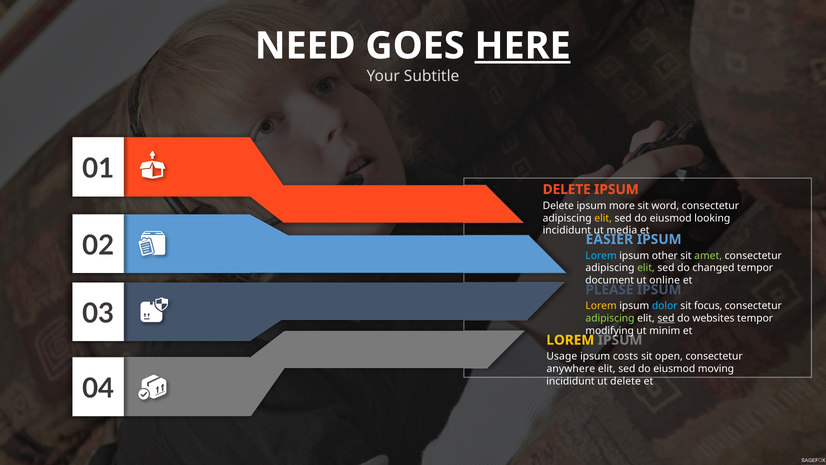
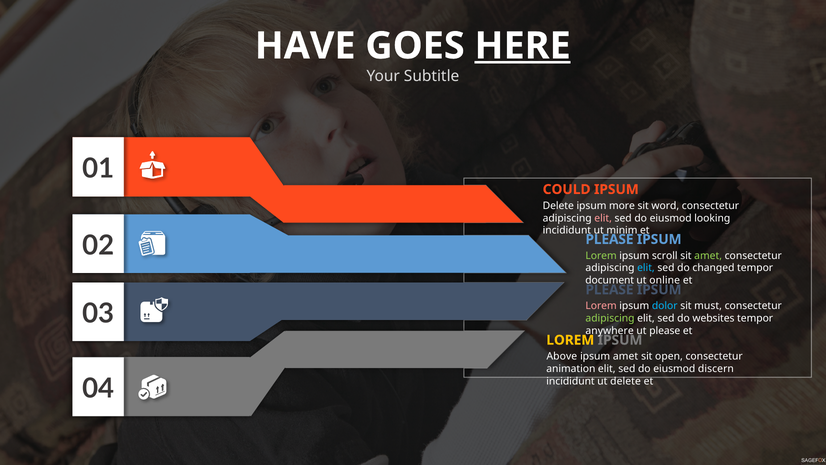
NEED: NEED -> HAVE
DELETE at (567, 189): DELETE -> COULD
elit at (603, 218) colour: yellow -> pink
media: media -> minim
EASIER at (609, 239): EASIER -> PLEASE
Lorem at (601, 255) colour: light blue -> light green
other: other -> scroll
elit at (646, 268) colour: light green -> light blue
Lorem at (601, 306) colour: yellow -> pink
focus: focus -> must
sed at (666, 318) underline: present -> none
modifying: modifying -> anywhere
ut minim: minim -> please
Usage: Usage -> Above
ipsum costs: costs -> amet
anywhere: anywhere -> animation
moving: moving -> discern
